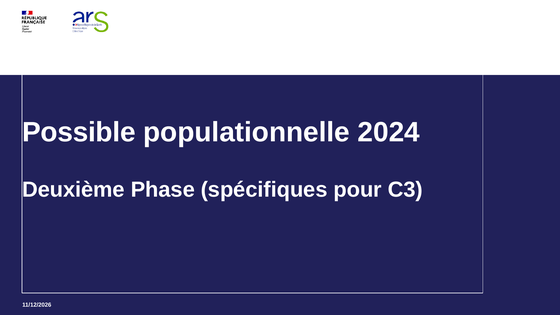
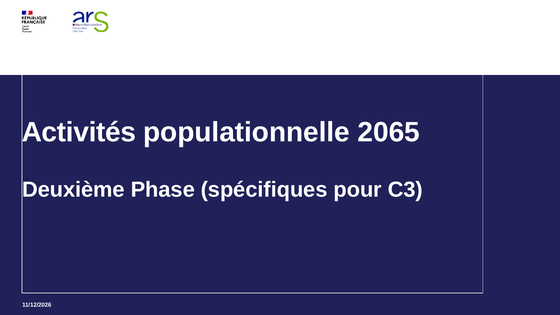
Possible: Possible -> Activités
2024: 2024 -> 2065
